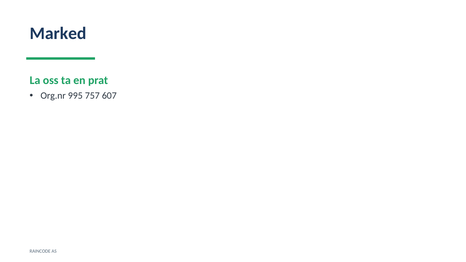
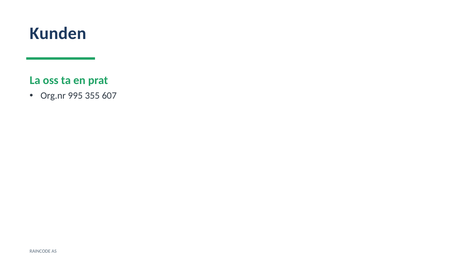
Marked: Marked -> Kunden
757: 757 -> 355
